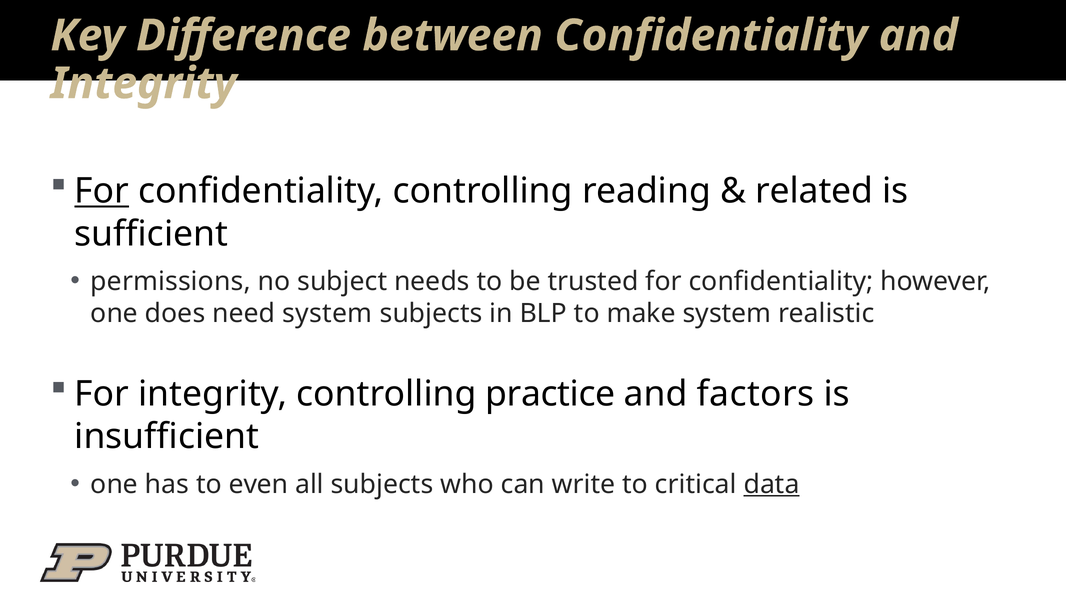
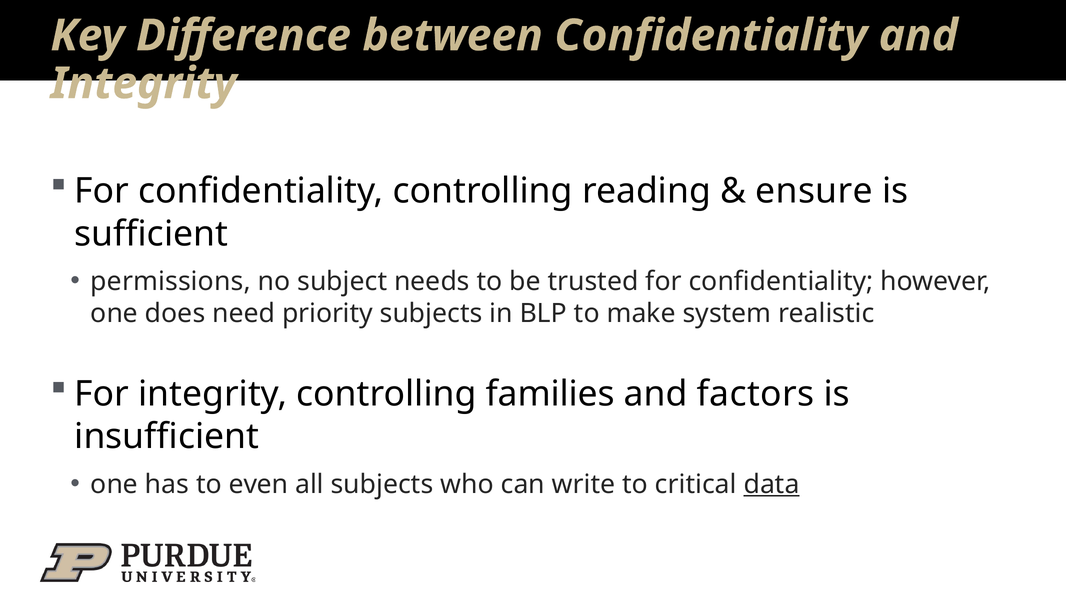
For at (102, 191) underline: present -> none
related: related -> ensure
need system: system -> priority
practice: practice -> families
